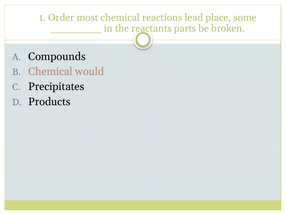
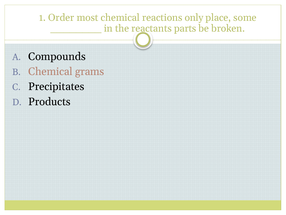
lead: lead -> only
would: would -> grams
